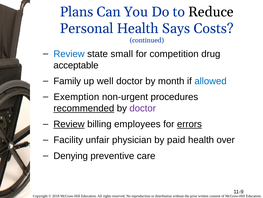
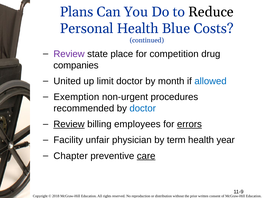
Says: Says -> Blue
Review at (69, 54) colour: blue -> purple
small: small -> place
acceptable: acceptable -> companies
Family: Family -> United
well: well -> limit
recommended underline: present -> none
doctor at (143, 108) colour: purple -> blue
paid: paid -> term
over: over -> year
Denying: Denying -> Chapter
care underline: none -> present
